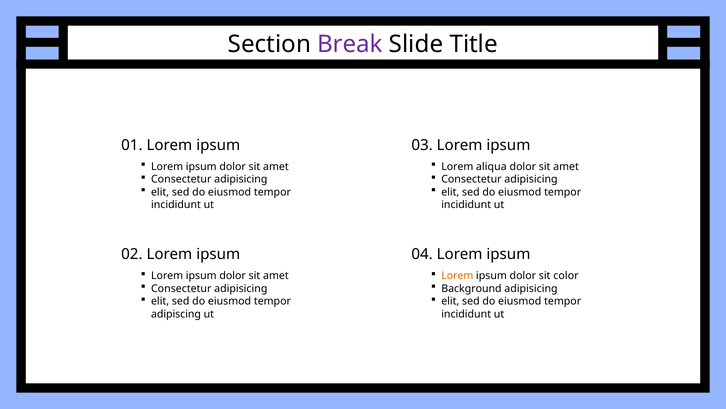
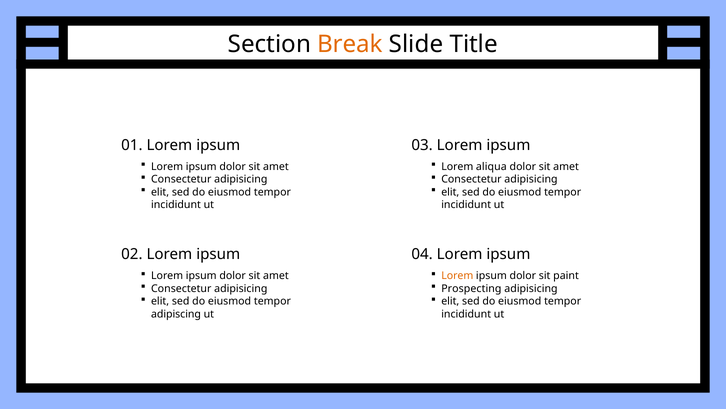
Break colour: purple -> orange
color: color -> paint
Background: Background -> Prospecting
